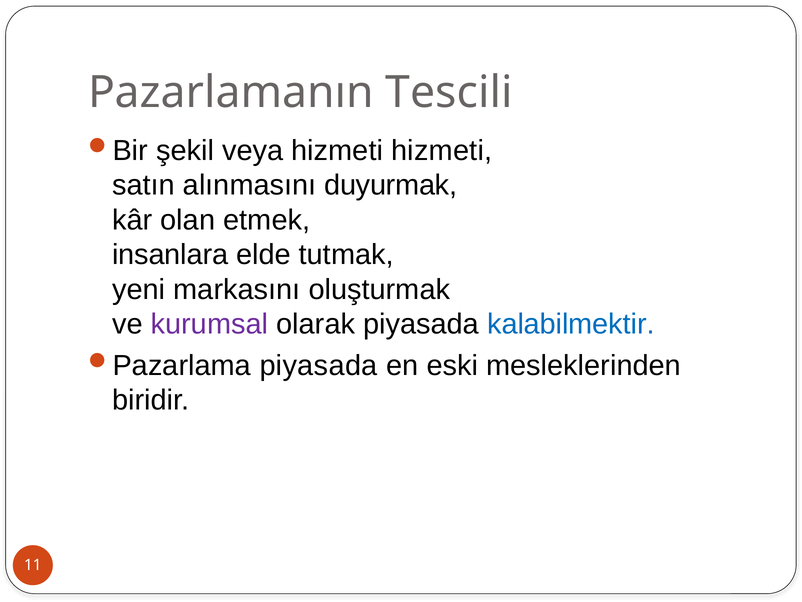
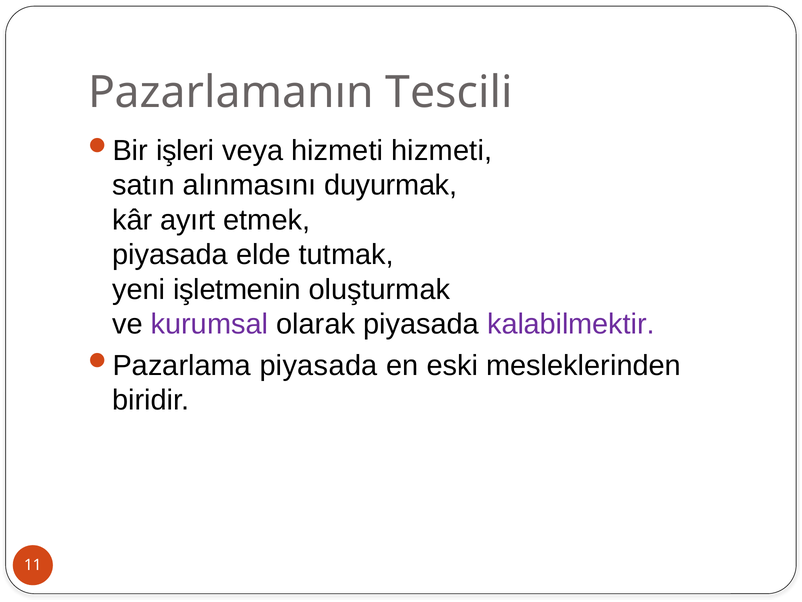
şekil: şekil -> işleri
olan: olan -> ayırt
insanlara at (170, 255): insanlara -> piyasada
markasını: markasını -> işletmenin
kalabilmektir colour: blue -> purple
